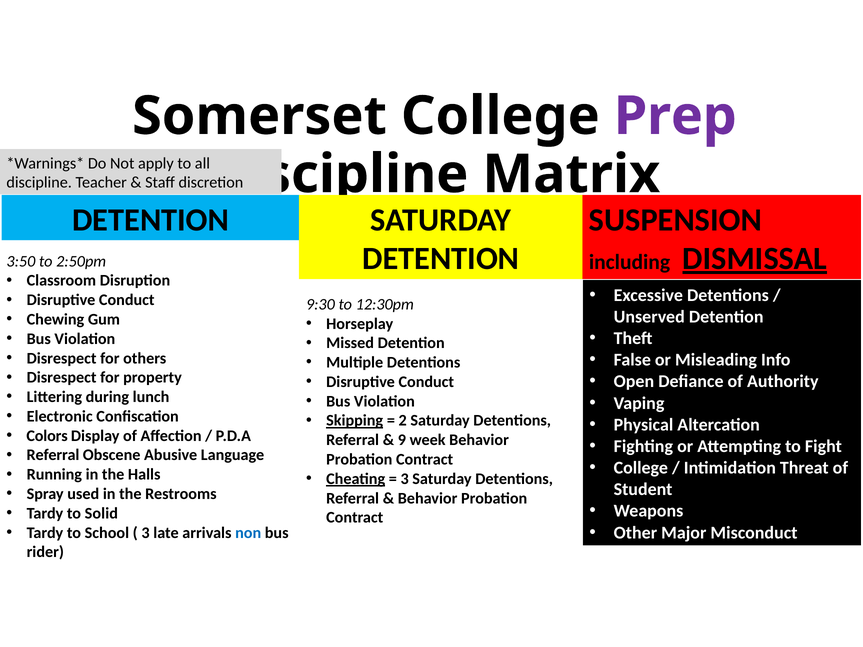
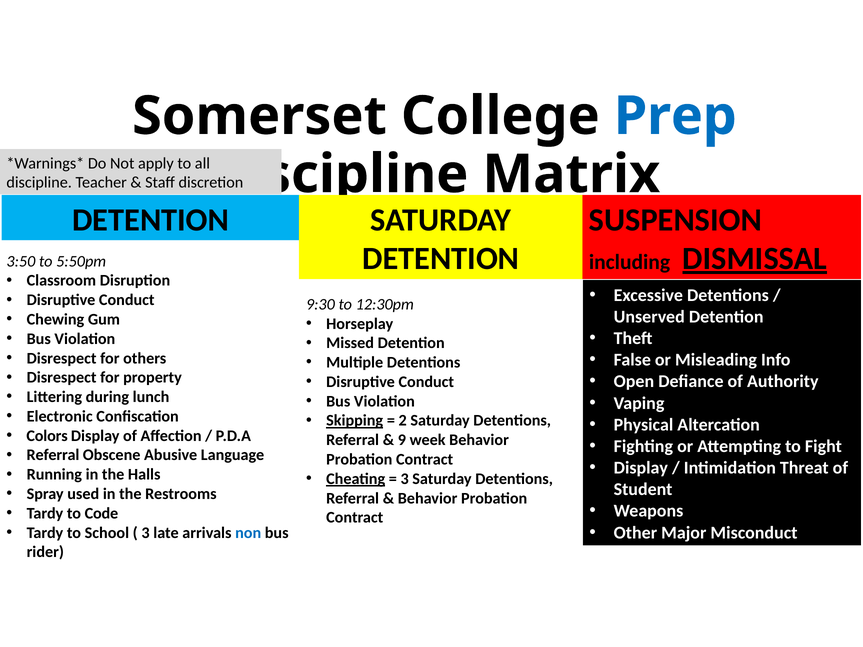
Prep colour: purple -> blue
2:50pm: 2:50pm -> 5:50pm
College at (641, 468): College -> Display
Solid: Solid -> Code
